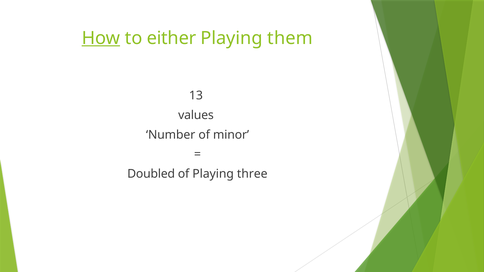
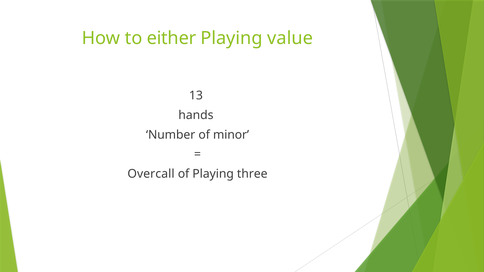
How underline: present -> none
them: them -> value
values: values -> hands
Doubled: Doubled -> Overcall
